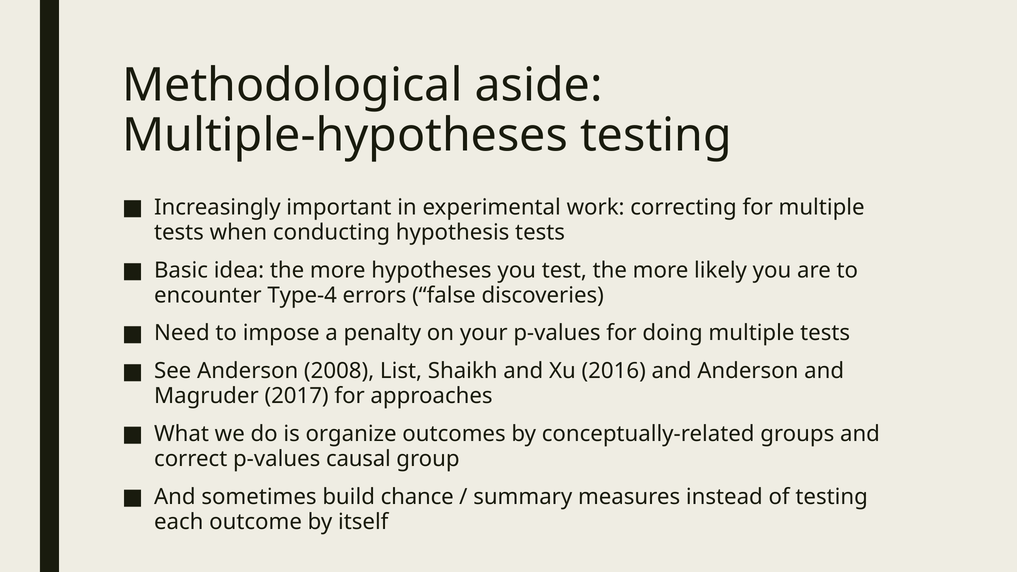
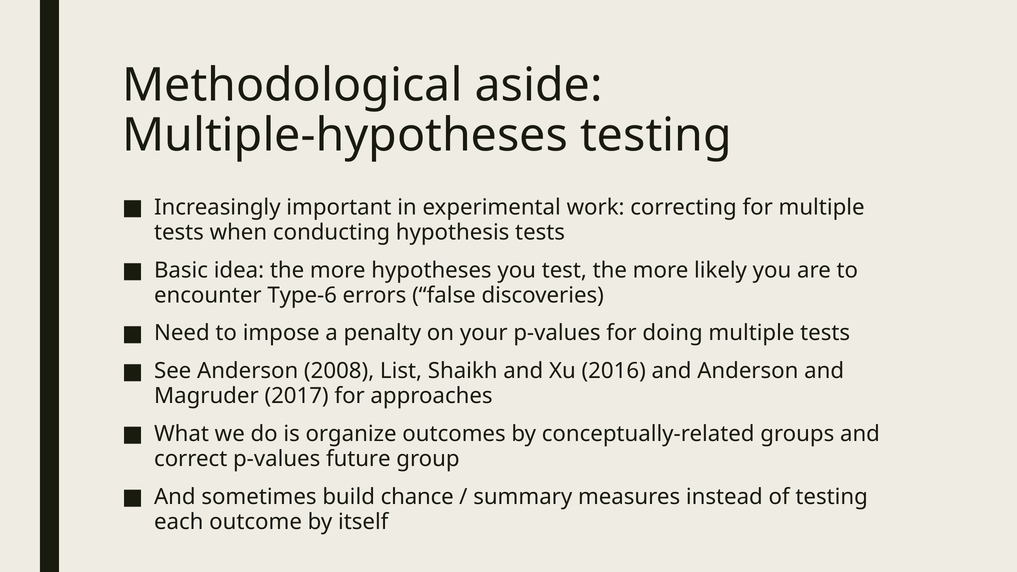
Type-4: Type-4 -> Type-6
causal: causal -> future
